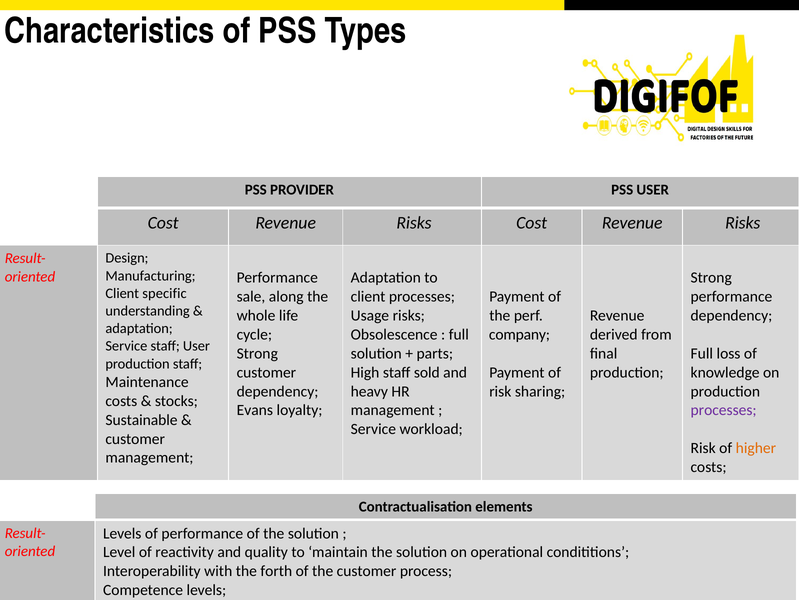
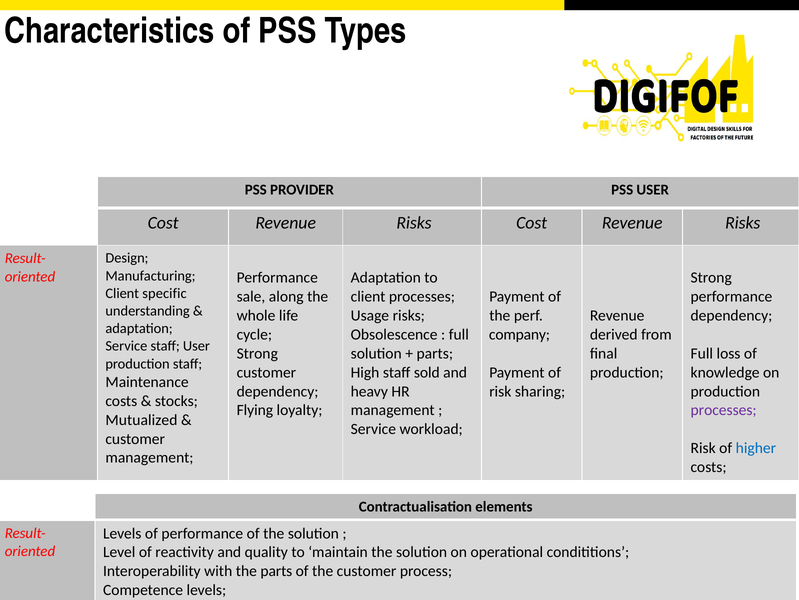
Evans: Evans -> Flying
Sustainable: Sustainable -> Mutualized
higher colour: orange -> blue
the forth: forth -> parts
